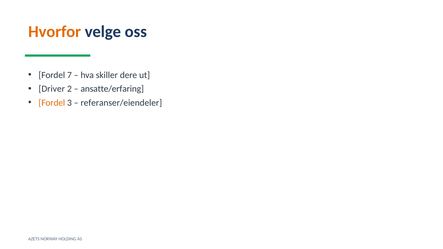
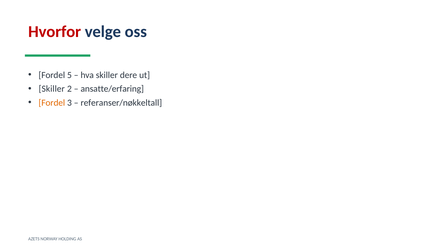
Hvorfor colour: orange -> red
7: 7 -> 5
Driver at (52, 89): Driver -> Skiller
referanser/eiendeler: referanser/eiendeler -> referanser/nøkkeltall
